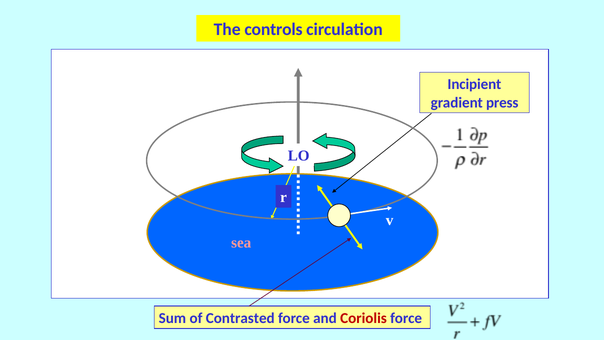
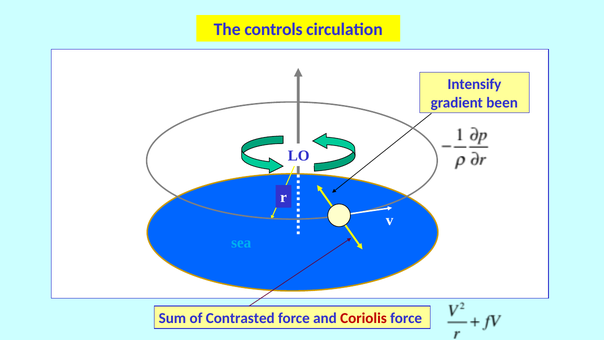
Incipient: Incipient -> Intensify
press: press -> been
sea colour: pink -> light blue
